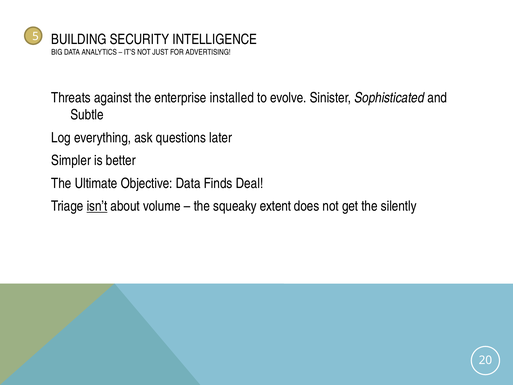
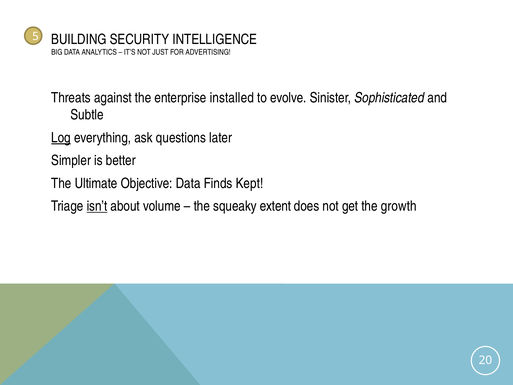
Log underline: none -> present
Deal: Deal -> Kept
silently: silently -> growth
